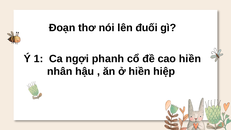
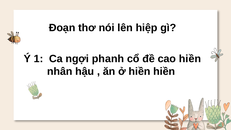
đuối: đuối -> hiệp
hiền hiệp: hiệp -> hiền
